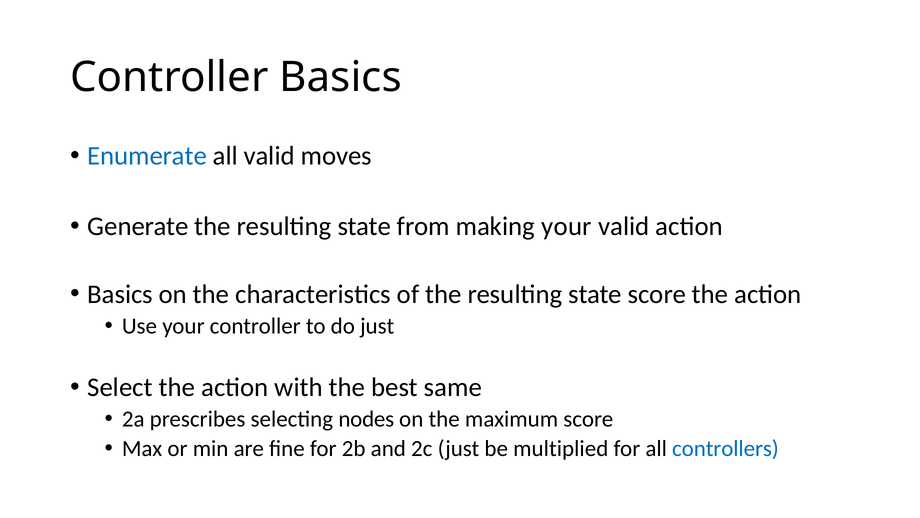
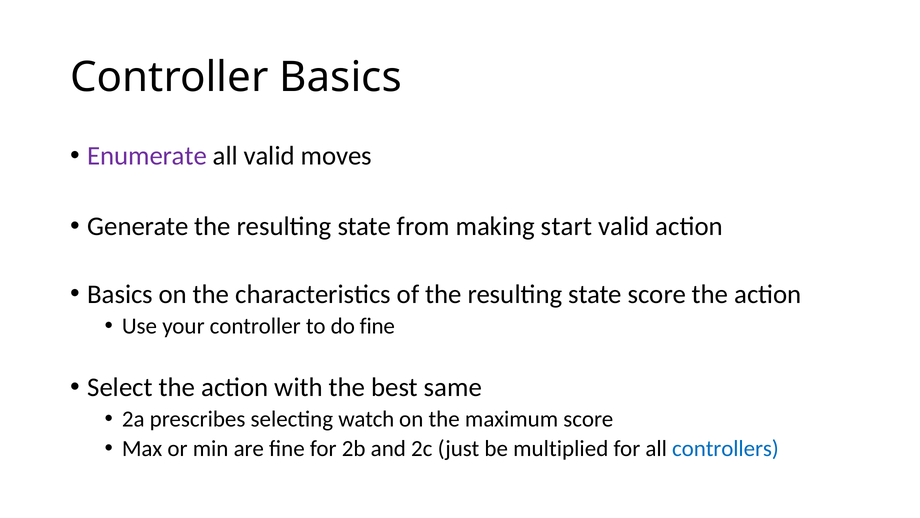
Enumerate colour: blue -> purple
making your: your -> start
do just: just -> fine
nodes: nodes -> watch
